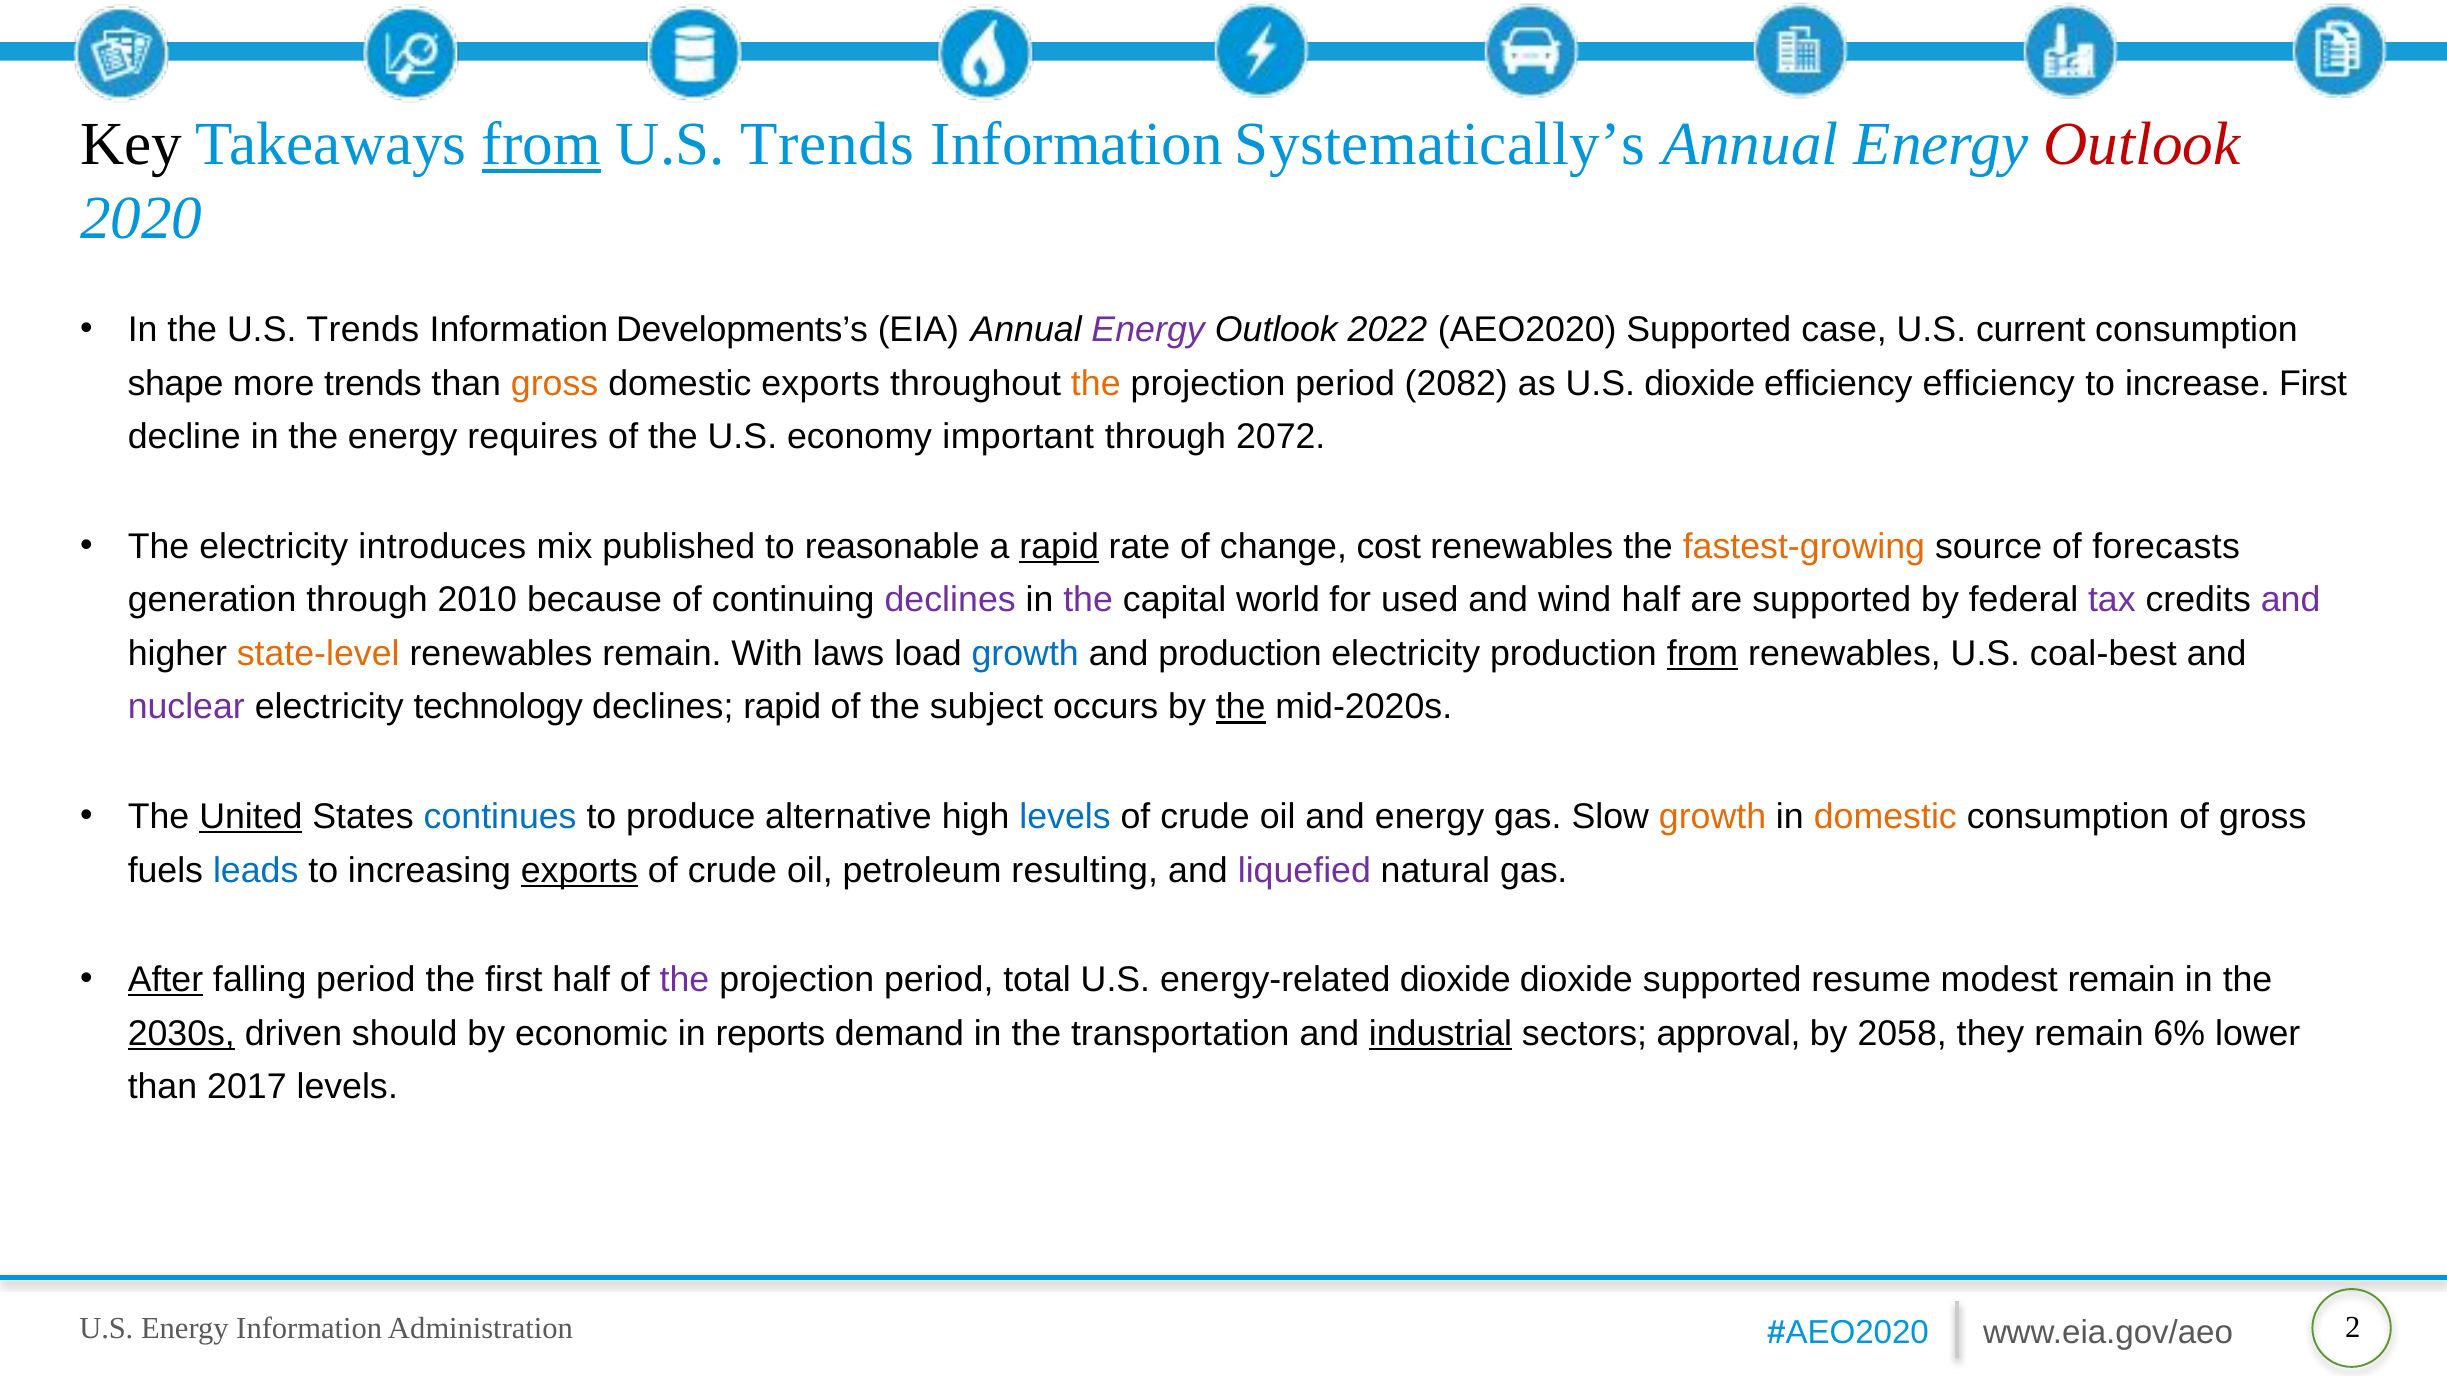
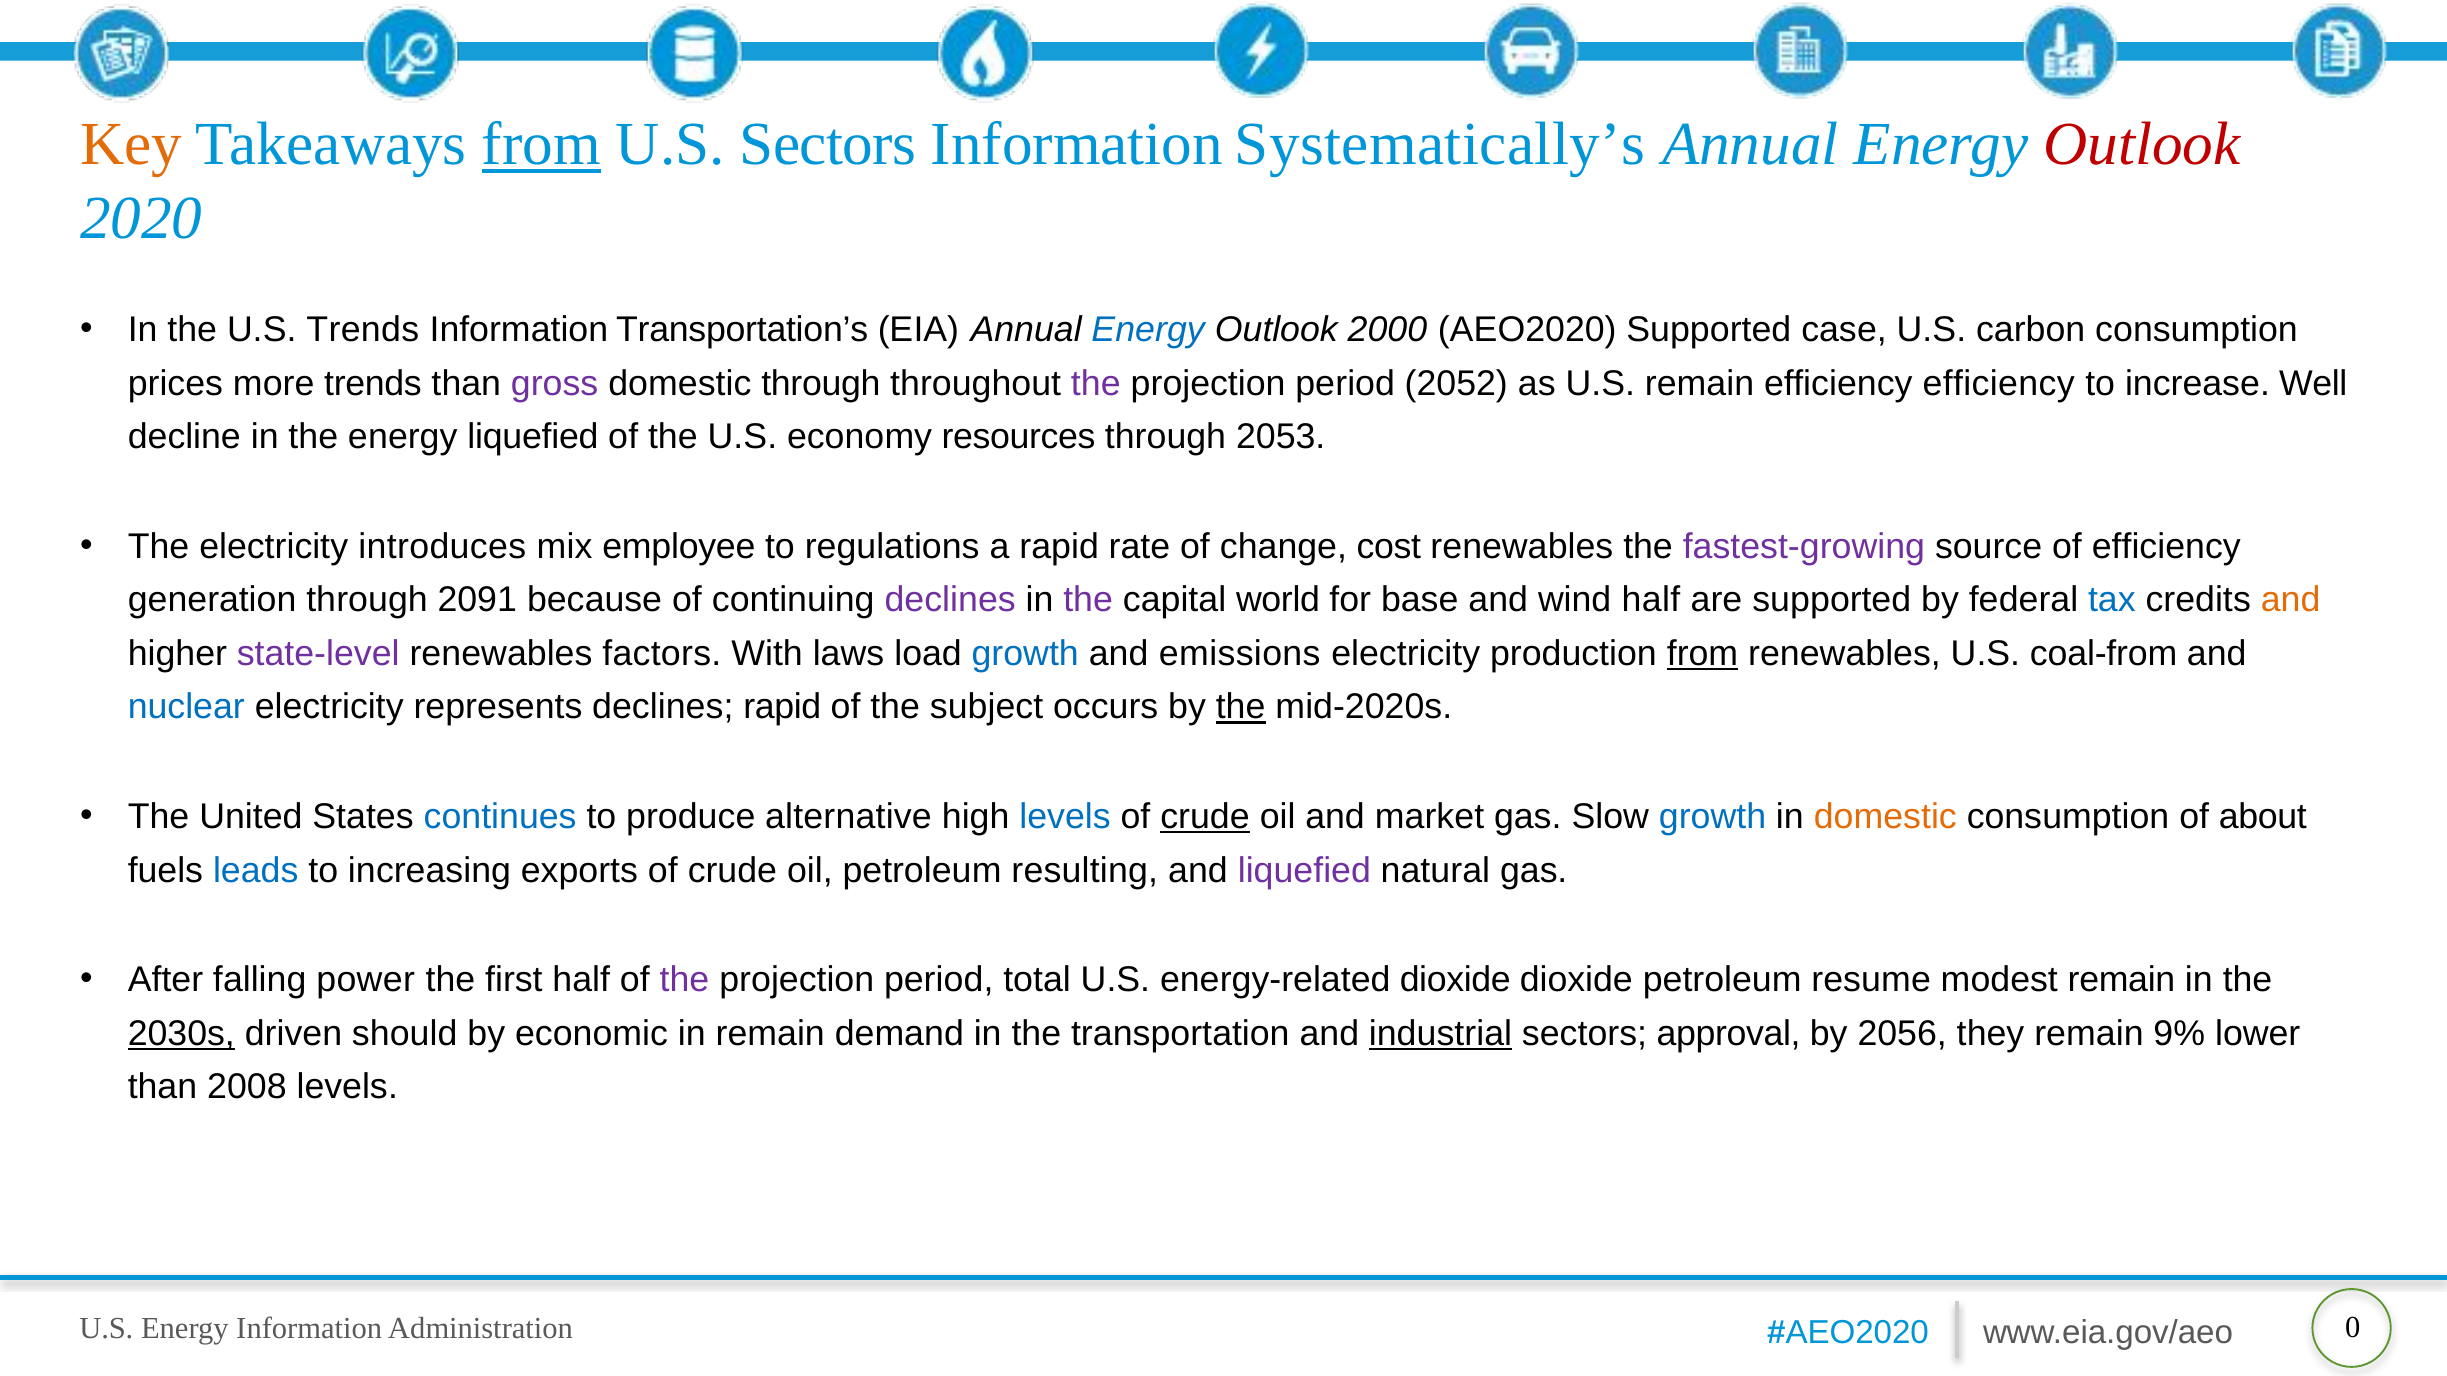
Key colour: black -> orange
Trends at (827, 145): Trends -> Sectors
Developments’s: Developments’s -> Transportation’s
Energy at (1148, 330) colour: purple -> blue
2022: 2022 -> 2000
current: current -> carbon
shape: shape -> prices
gross at (555, 384) colour: orange -> purple
domestic exports: exports -> through
the at (1096, 384) colour: orange -> purple
2082: 2082 -> 2052
U.S dioxide: dioxide -> remain
increase First: First -> Well
energy requires: requires -> liquefied
important: important -> resources
2072: 2072 -> 2053
published: published -> employee
reasonable: reasonable -> regulations
rapid at (1059, 547) underline: present -> none
fastest-growing colour: orange -> purple
of forecasts: forecasts -> efficiency
2010: 2010 -> 2091
used: used -> base
tax colour: purple -> blue
and at (2291, 600) colour: purple -> orange
state-level colour: orange -> purple
renewables remain: remain -> factors
and production: production -> emissions
coal-best: coal-best -> coal-from
nuclear colour: purple -> blue
technology: technology -> represents
United underline: present -> none
crude at (1205, 817) underline: none -> present
and energy: energy -> market
growth at (1713, 817) colour: orange -> blue
of gross: gross -> about
exports at (579, 871) underline: present -> none
After underline: present -> none
falling period: period -> power
dioxide supported: supported -> petroleum
in reports: reports -> remain
2058: 2058 -> 2056
6%: 6% -> 9%
2017: 2017 -> 2008
2: 2 -> 0
